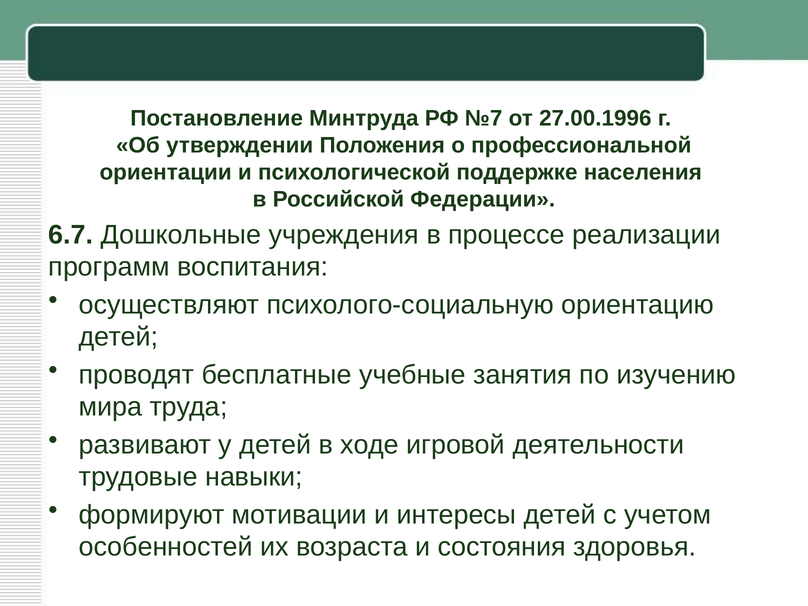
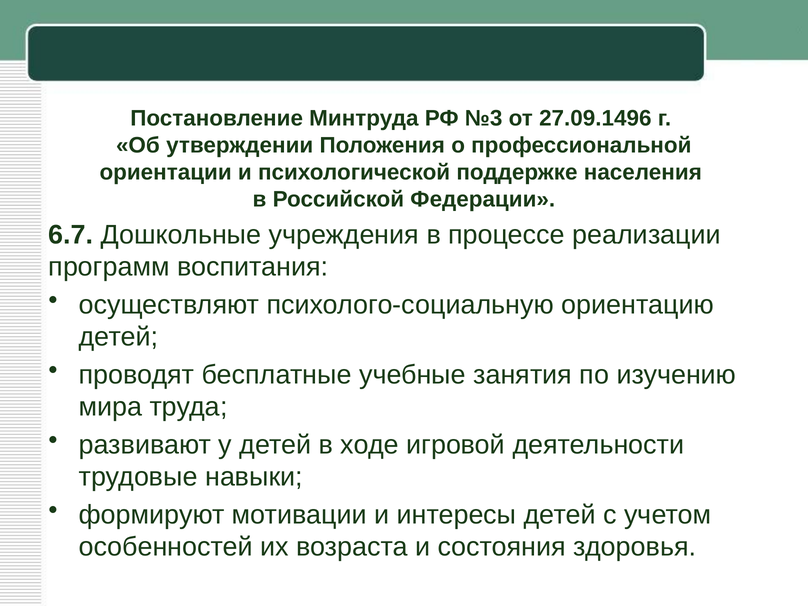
№7: №7 -> №3
27.00.1996: 27.00.1996 -> 27.09.1496
